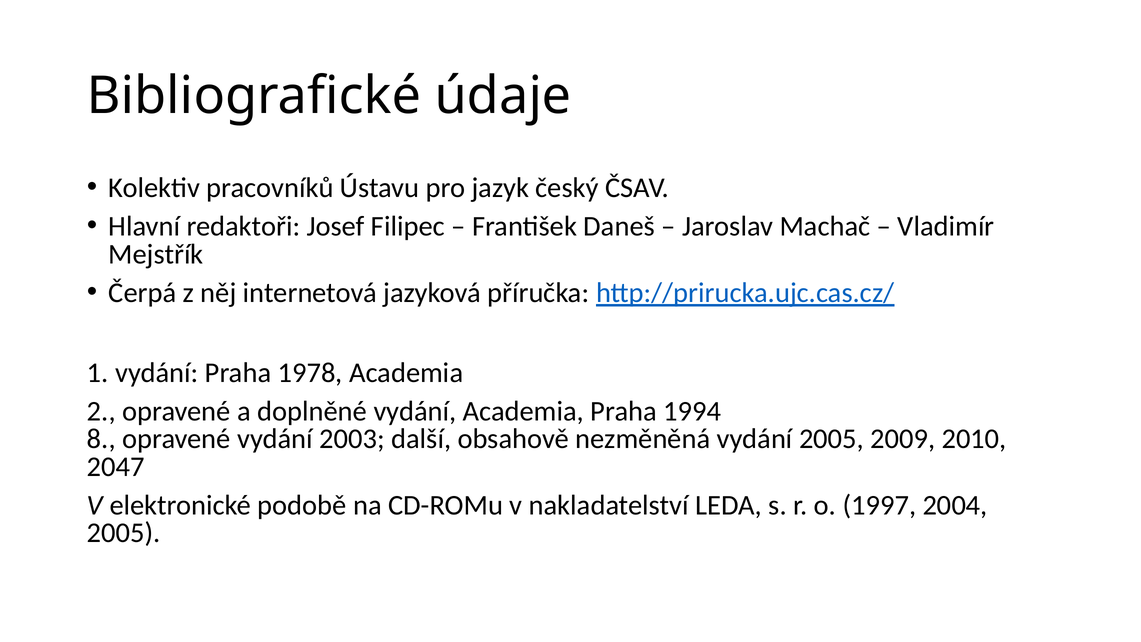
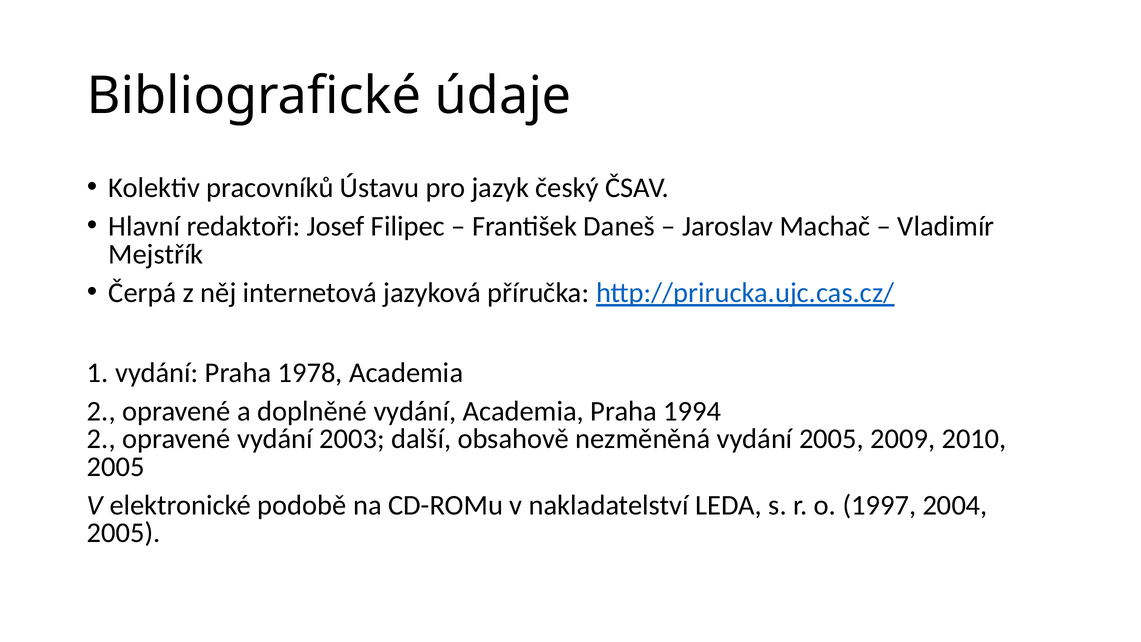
8 at (101, 439): 8 -> 2
2047 at (116, 467): 2047 -> 2005
